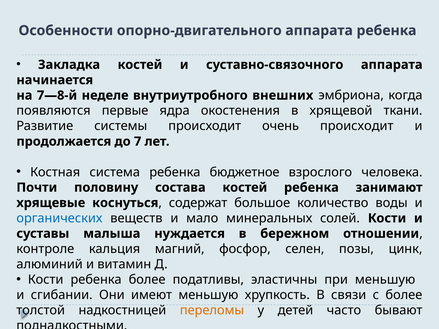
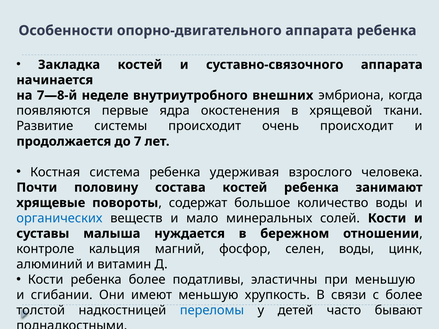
бюджетное: бюджетное -> удерживая
коснуться: коснуться -> повороты
селен позы: позы -> воды
переломы colour: orange -> blue
